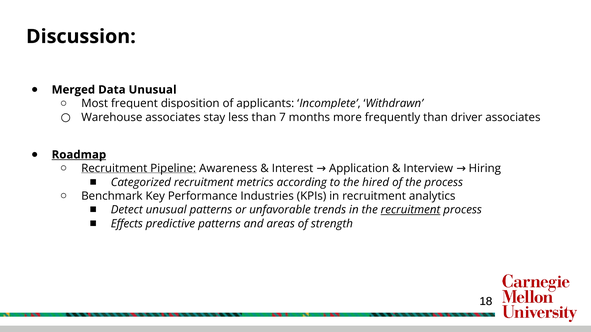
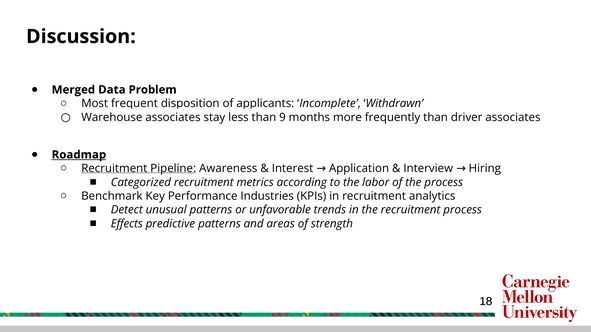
Data Unusual: Unusual -> Problem
7: 7 -> 9
hired: hired -> labor
recruitment at (411, 210) underline: present -> none
